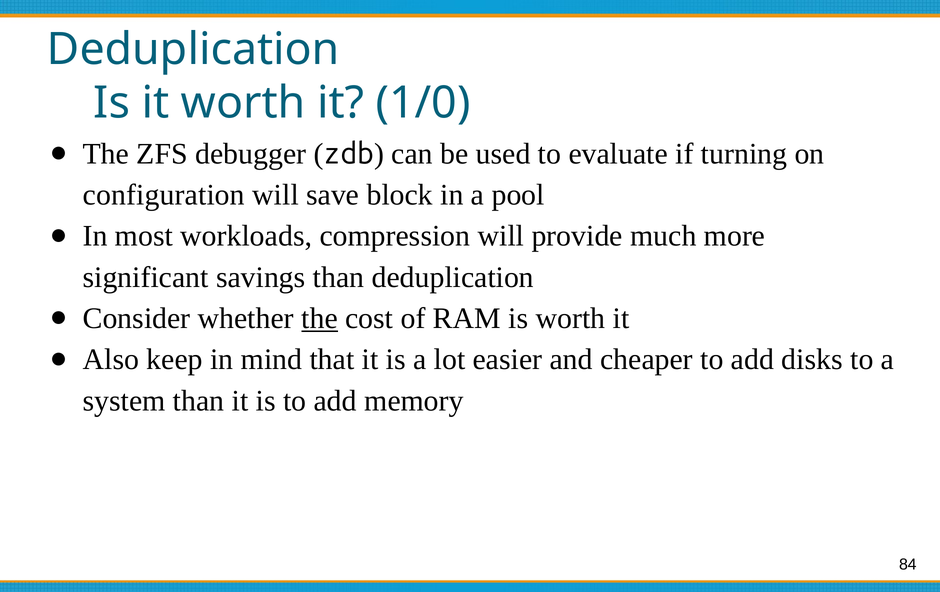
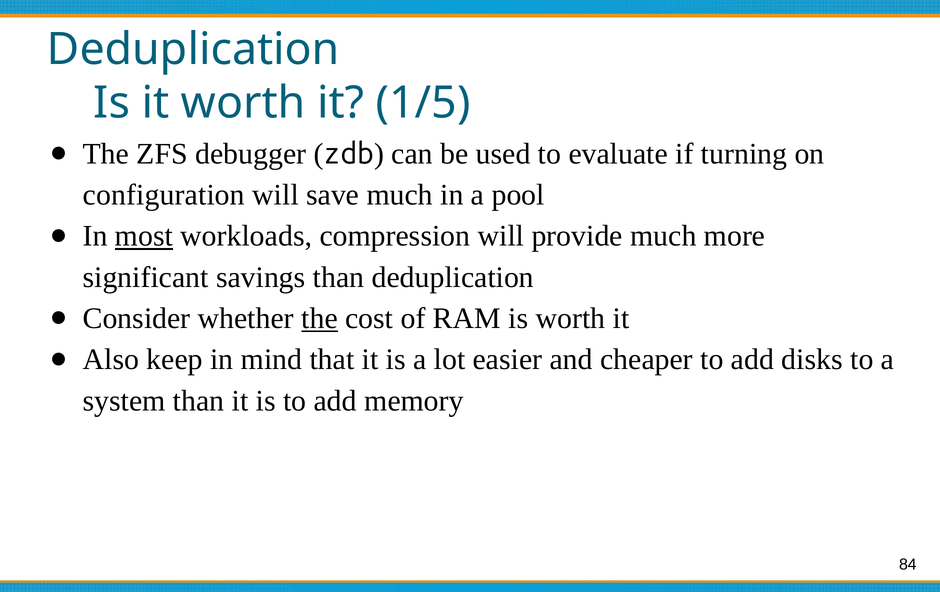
1/0: 1/0 -> 1/5
save block: block -> much
most underline: none -> present
